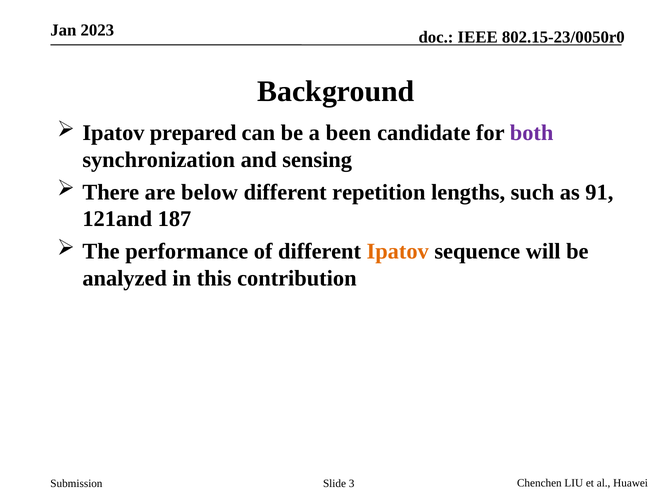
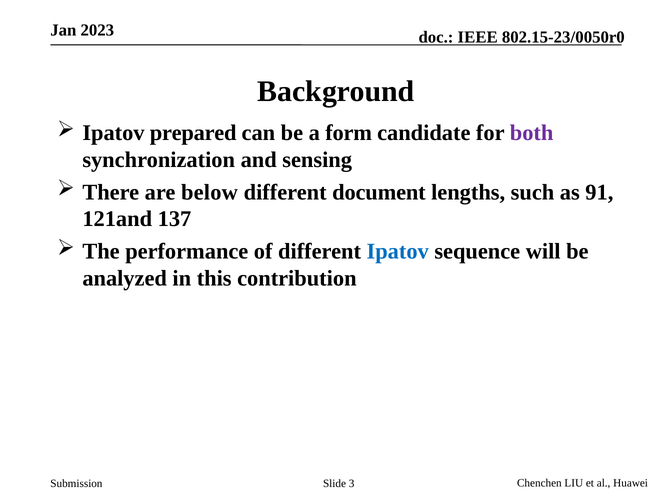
been: been -> form
repetition: repetition -> document
187: 187 -> 137
Ipatov at (398, 252) colour: orange -> blue
